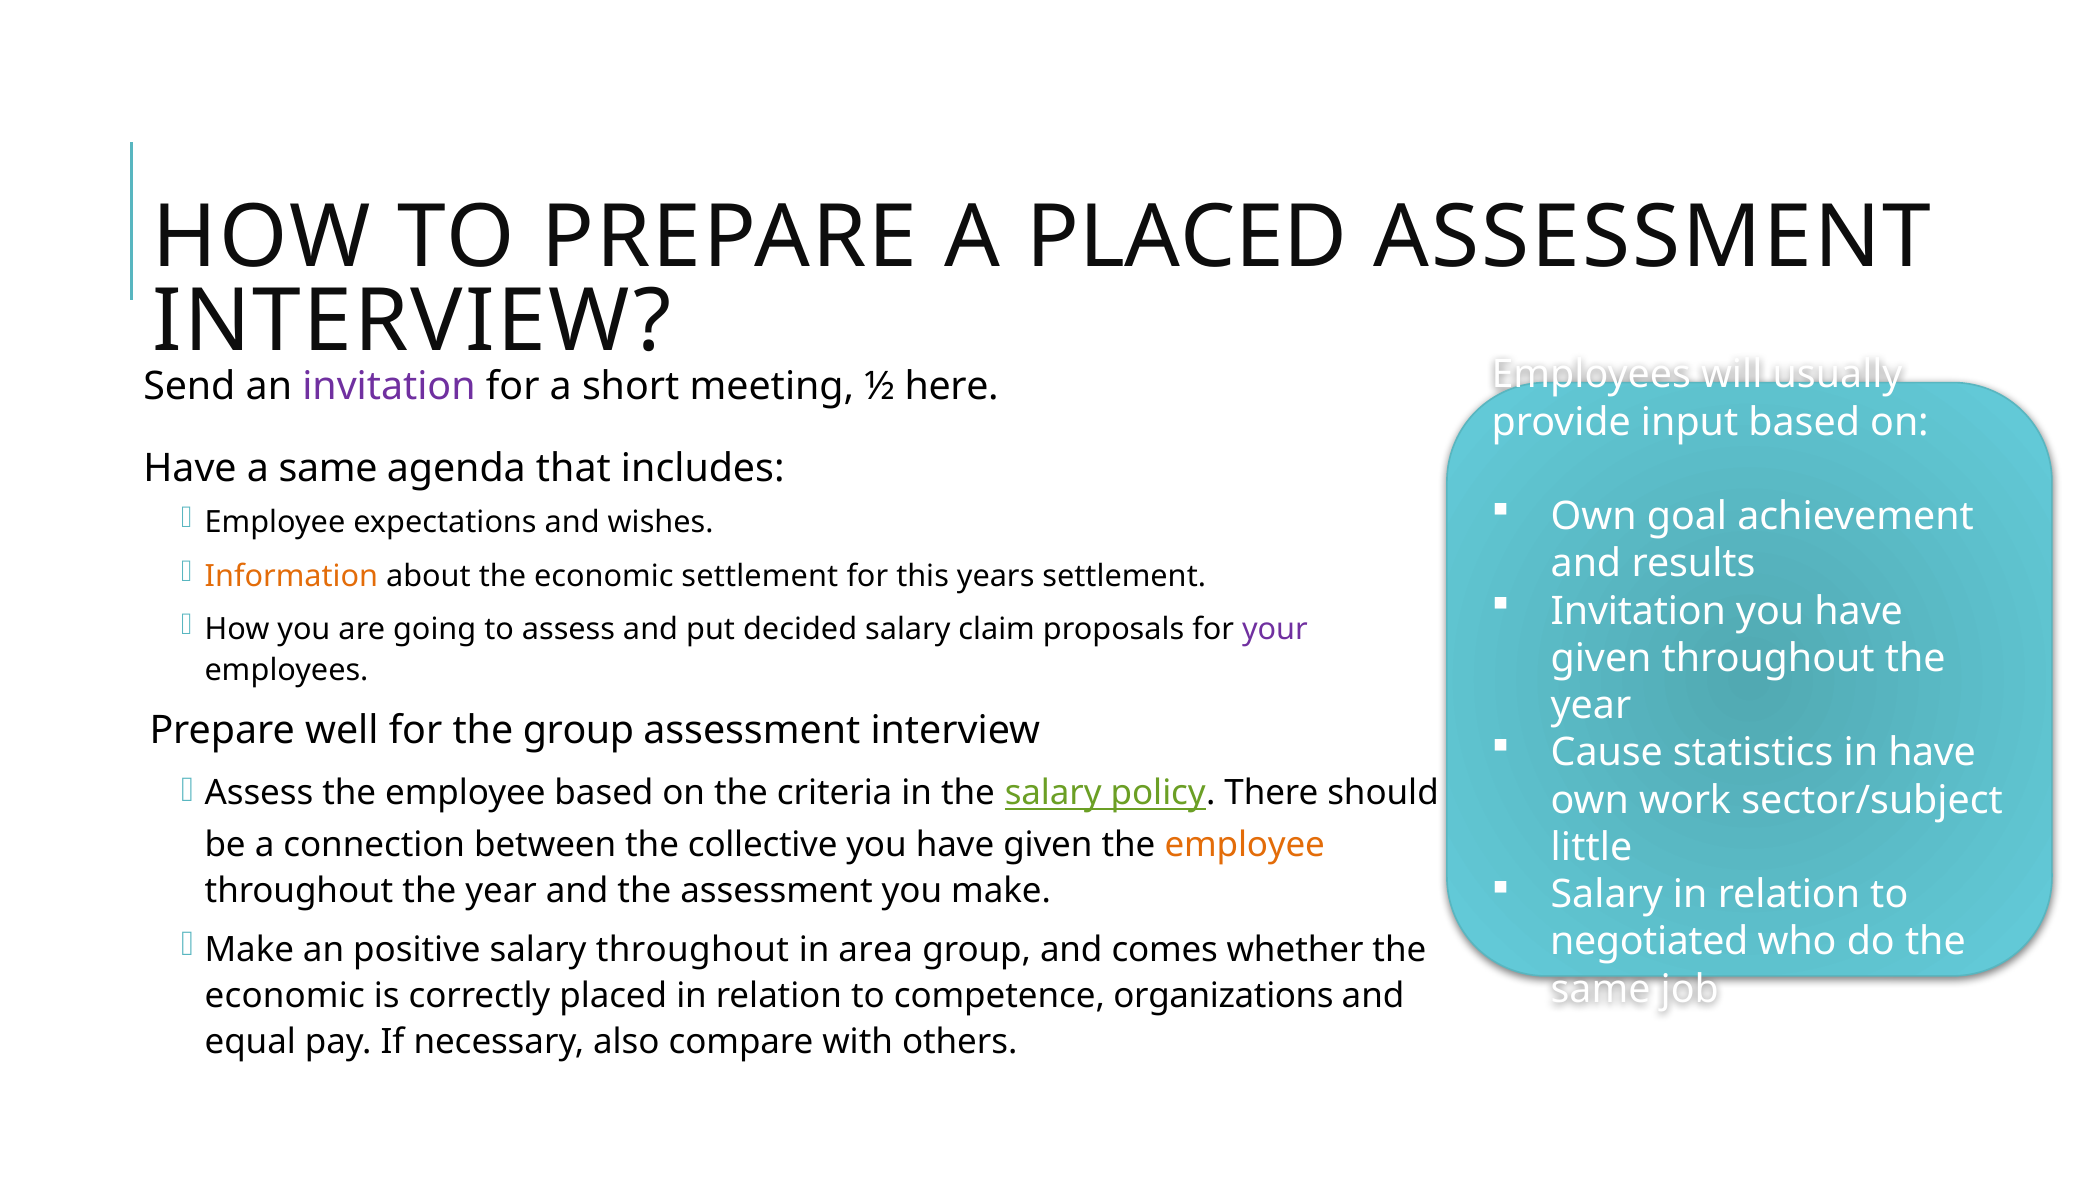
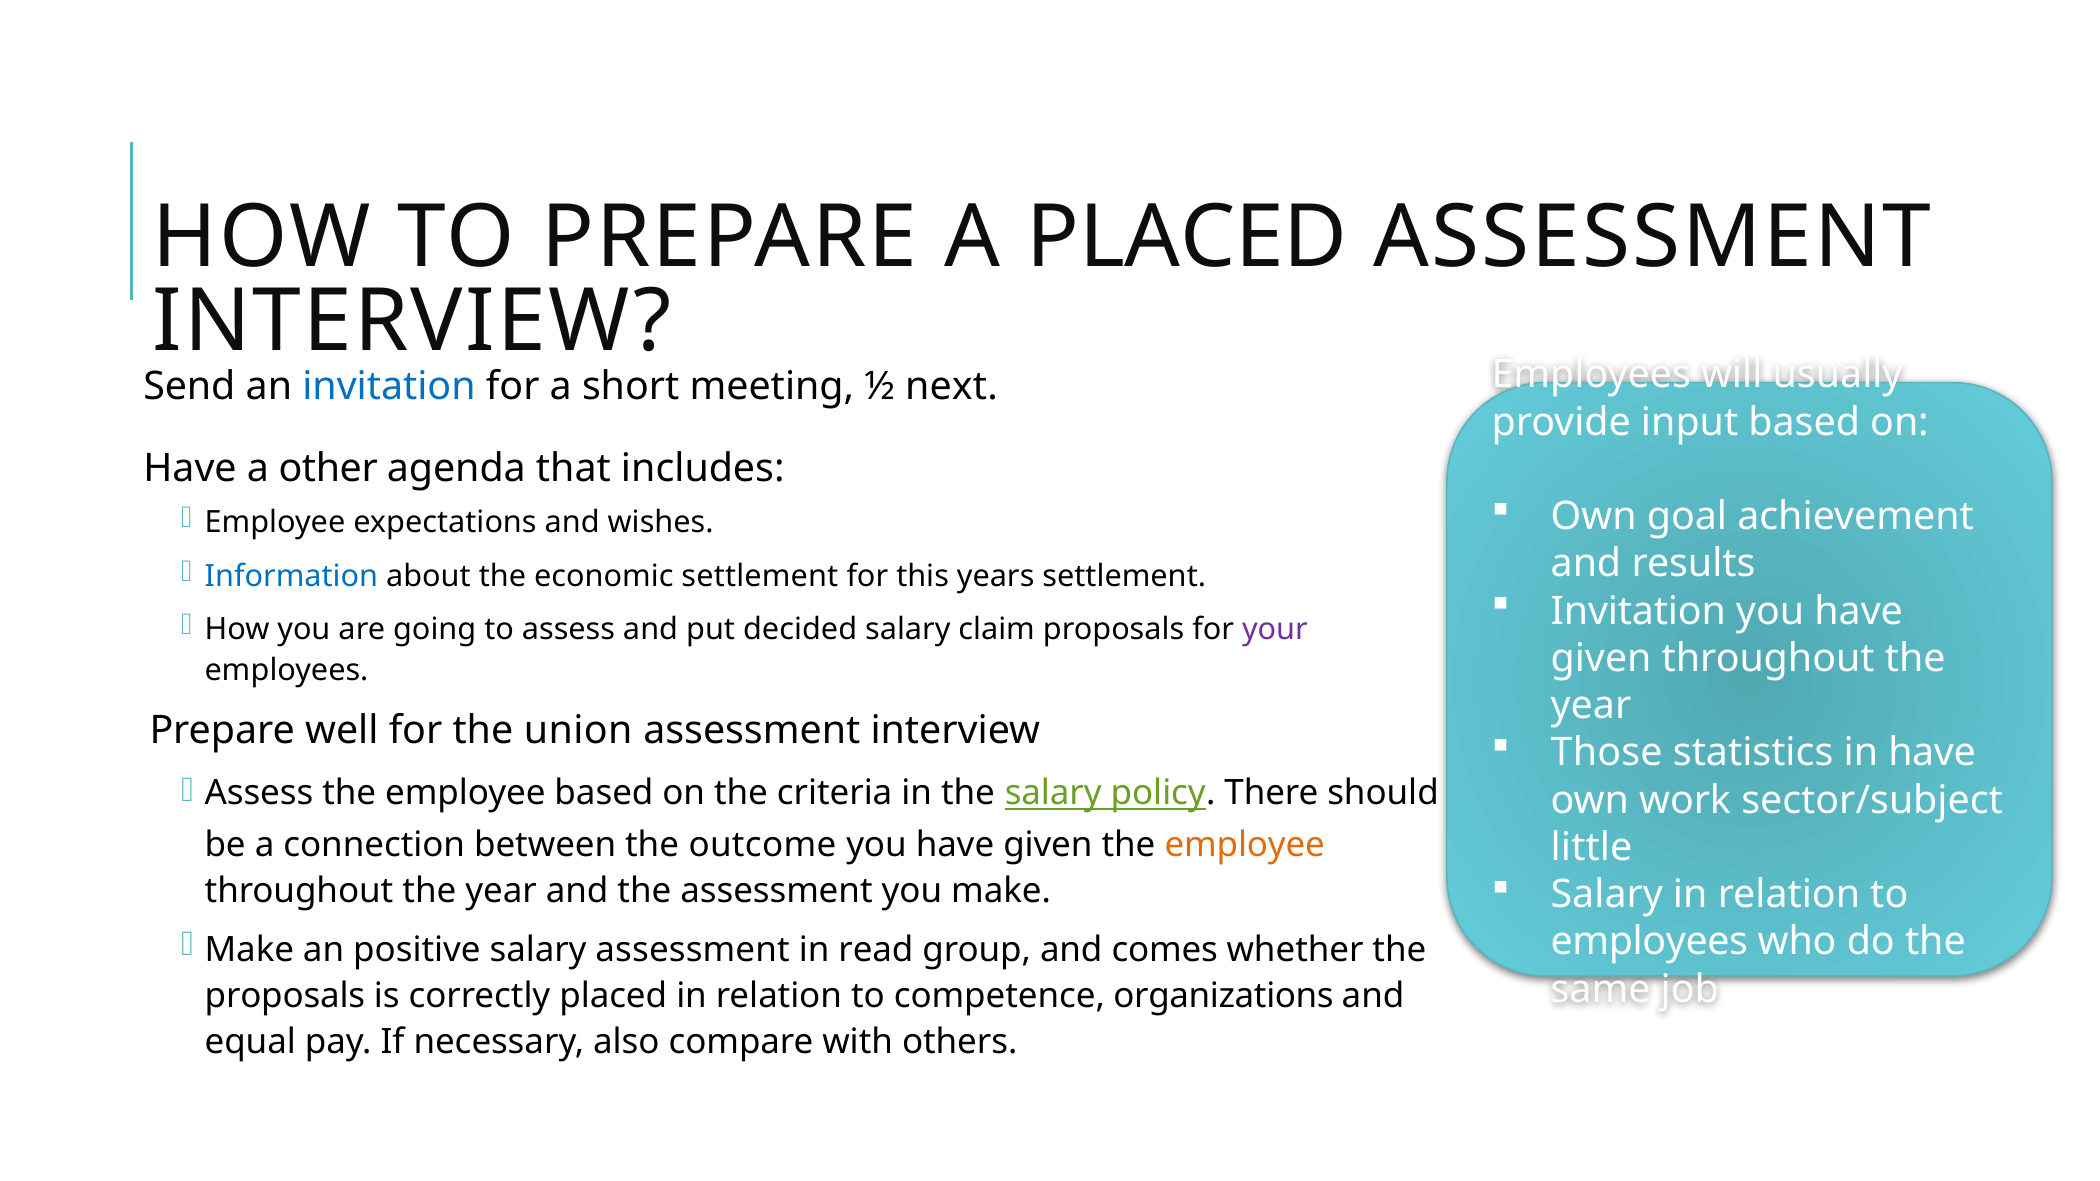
invitation at (389, 386) colour: purple -> blue
here: here -> next
a same: same -> other
Information colour: orange -> blue
the group: group -> union
Cause: Cause -> Those
collective: collective -> outcome
negotiated at (1649, 942): negotiated -> employees
salary throughout: throughout -> assessment
area: area -> read
economic at (285, 996): economic -> proposals
